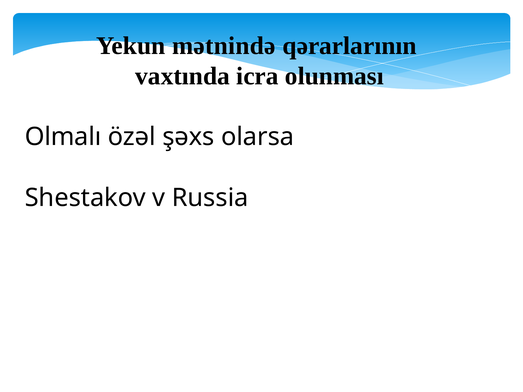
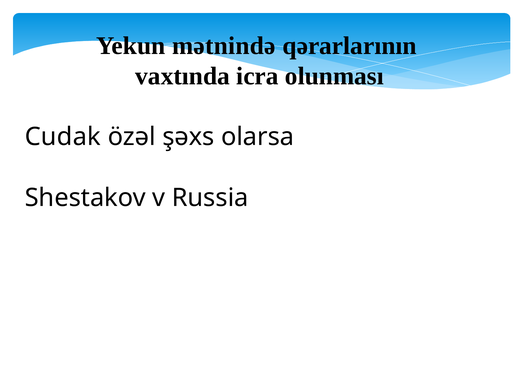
Olmalı: Olmalı -> Cudak
